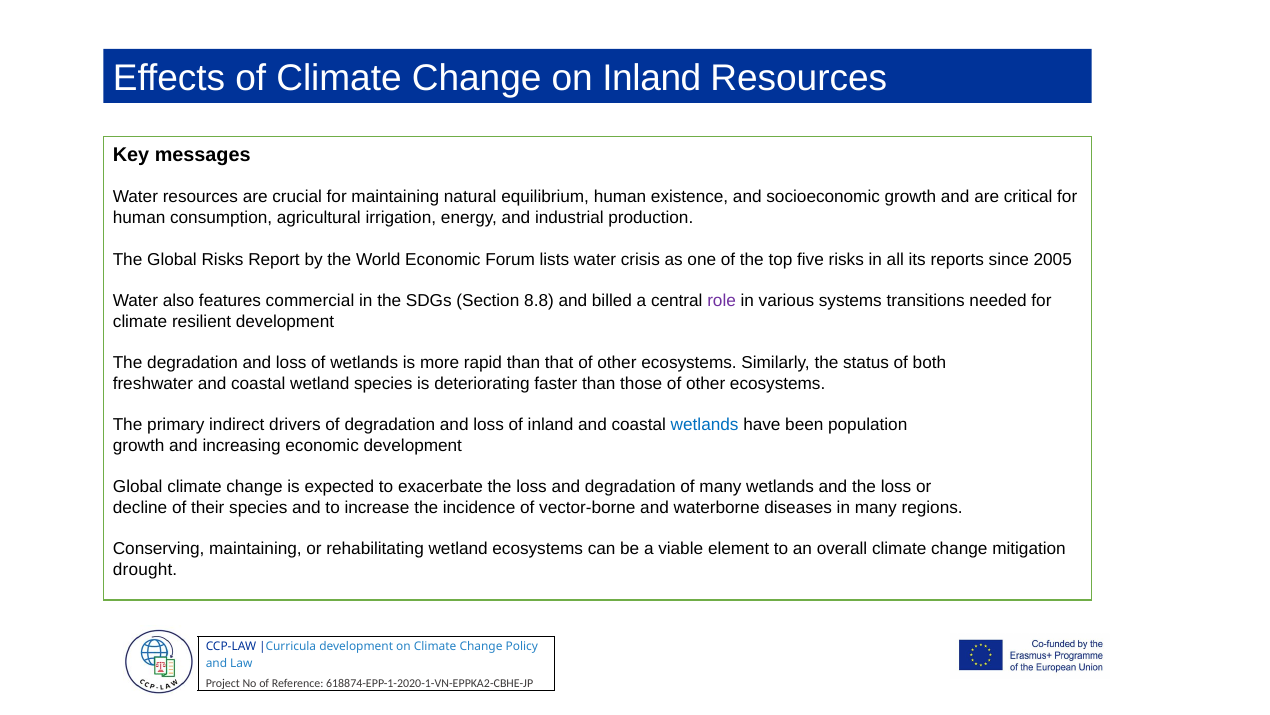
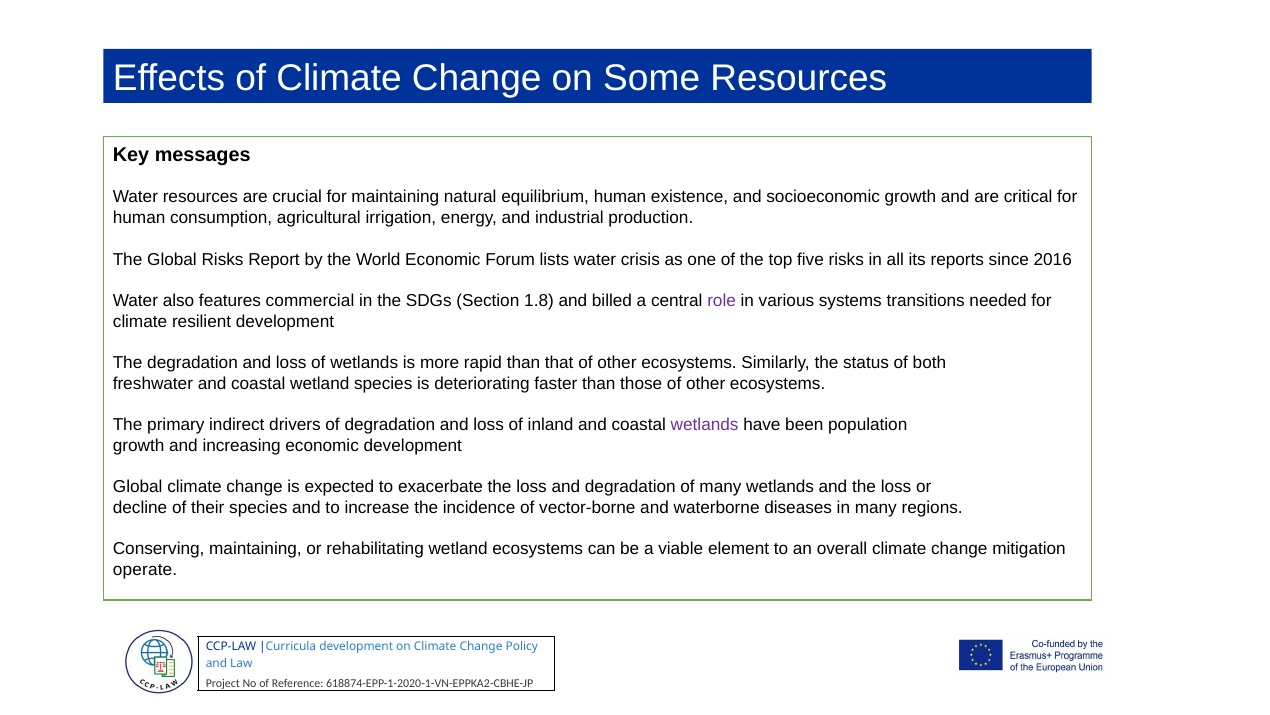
on Inland: Inland -> Some
2005: 2005 -> 2016
8.8: 8.8 -> 1.8
wetlands at (705, 424) colour: blue -> purple
drought: drought -> operate
